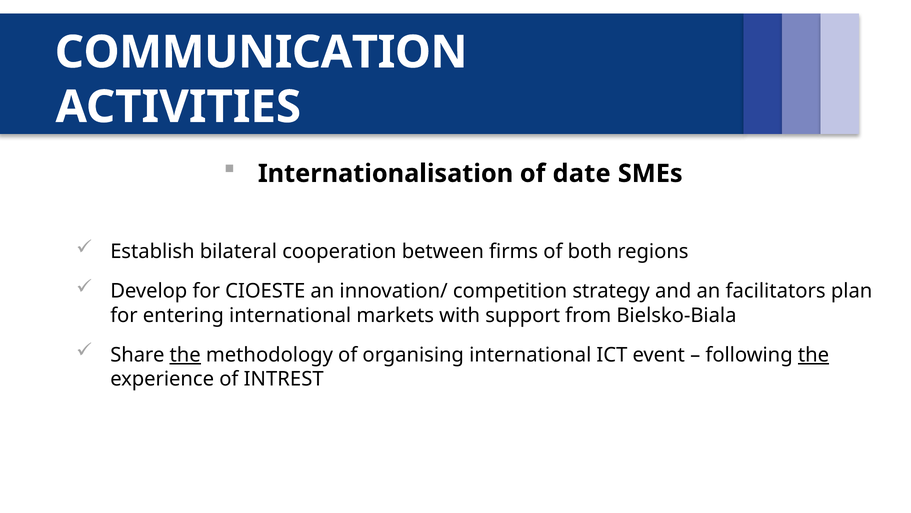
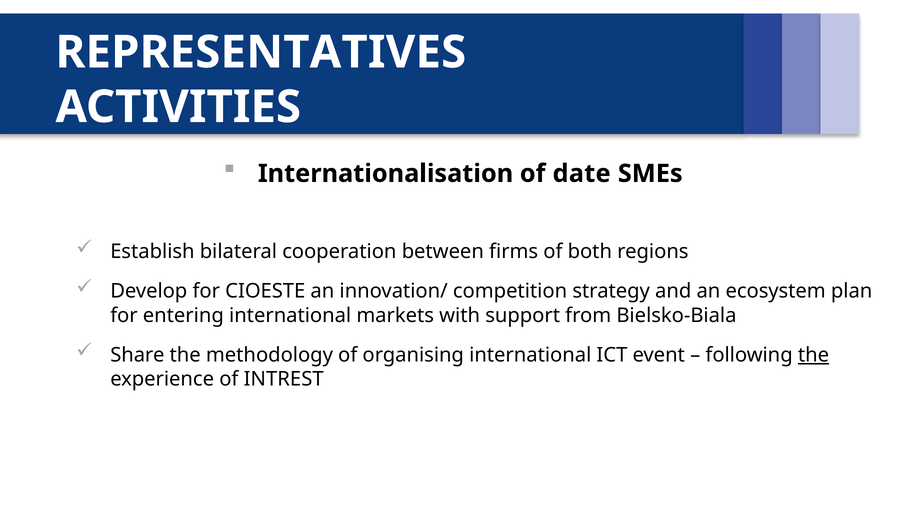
COMMUNICATION: COMMUNICATION -> REPRESENTATIVES
facilitators: facilitators -> ecosystem
the at (185, 355) underline: present -> none
